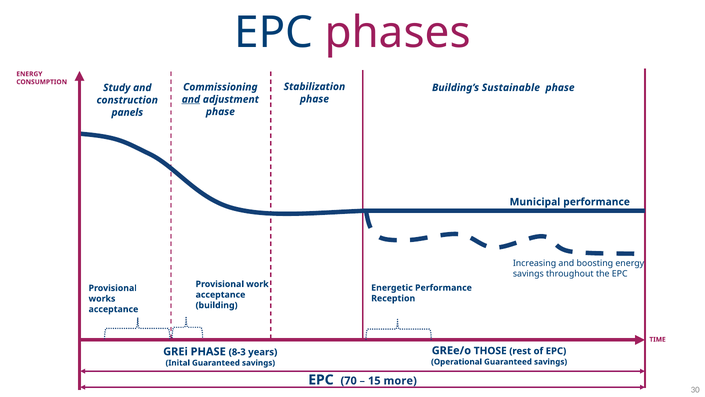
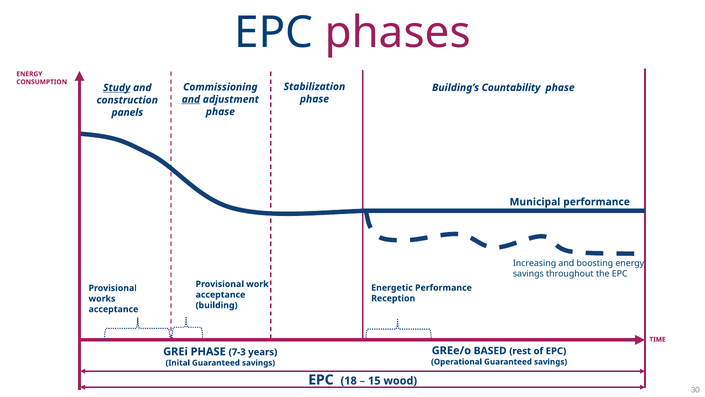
Sustainable: Sustainable -> Countability
Study underline: none -> present
THOSE: THOSE -> BASED
8-3: 8-3 -> 7-3
70: 70 -> 18
more: more -> wood
